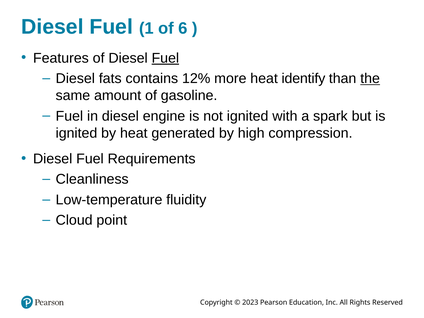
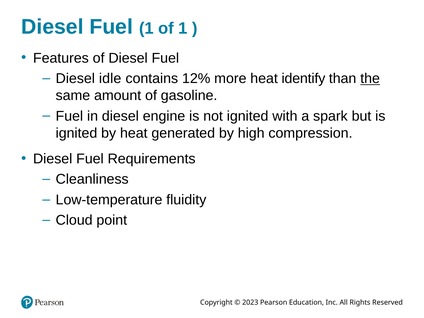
of 6: 6 -> 1
Fuel at (165, 58) underline: present -> none
fats: fats -> idle
